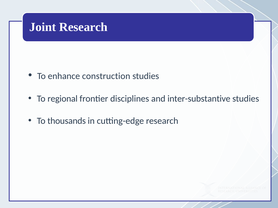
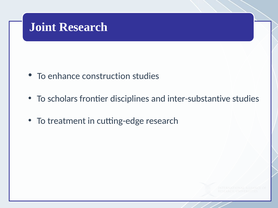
regional: regional -> scholars
thousands: thousands -> treatment
